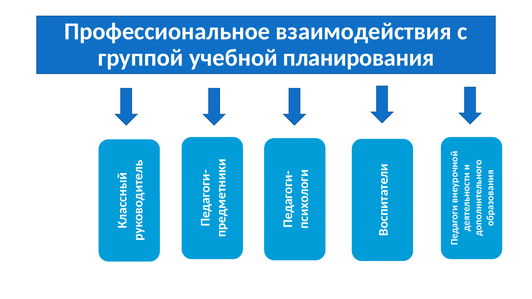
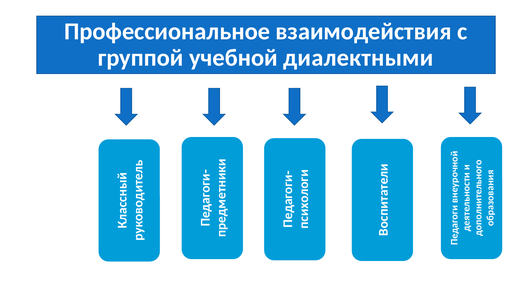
планирования: планирования -> диалектными
